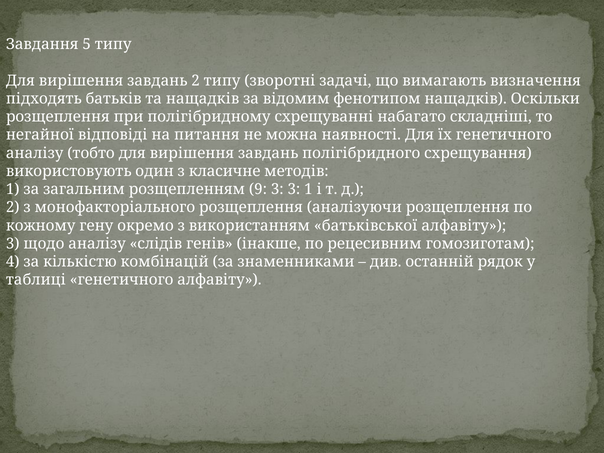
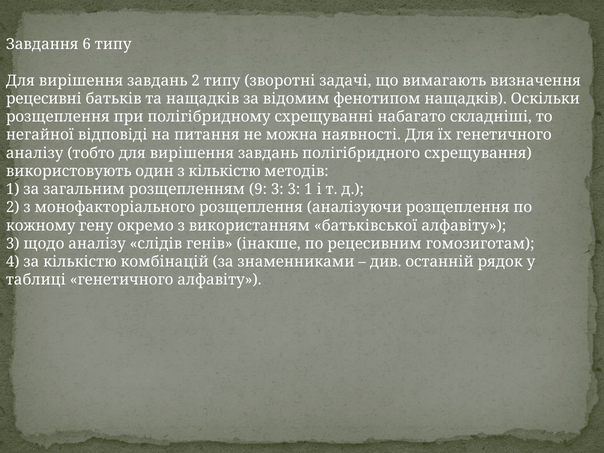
5: 5 -> 6
підходять: підходять -> рецесивні
з класичне: класичне -> кількістю
